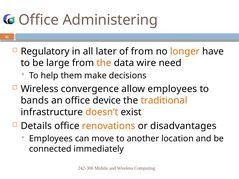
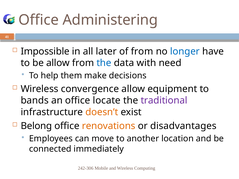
Regulatory: Regulatory -> Impossible
longer colour: orange -> blue
be large: large -> allow
the at (104, 63) colour: orange -> blue
wire: wire -> with
allow employees: employees -> equipment
device: device -> locate
traditional colour: orange -> purple
Details: Details -> Belong
